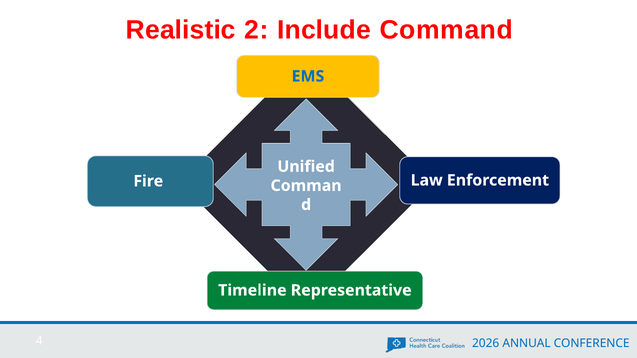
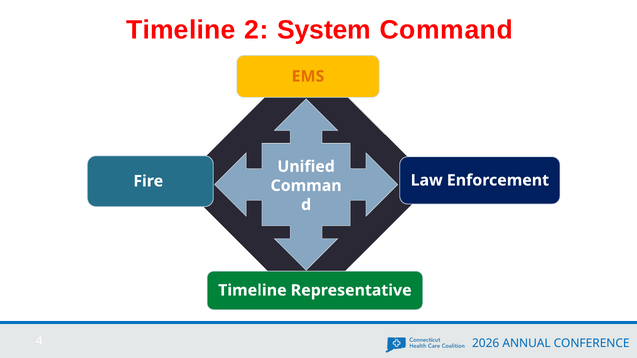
Realistic at (181, 30): Realistic -> Timeline
Include: Include -> System
EMS colour: blue -> orange
